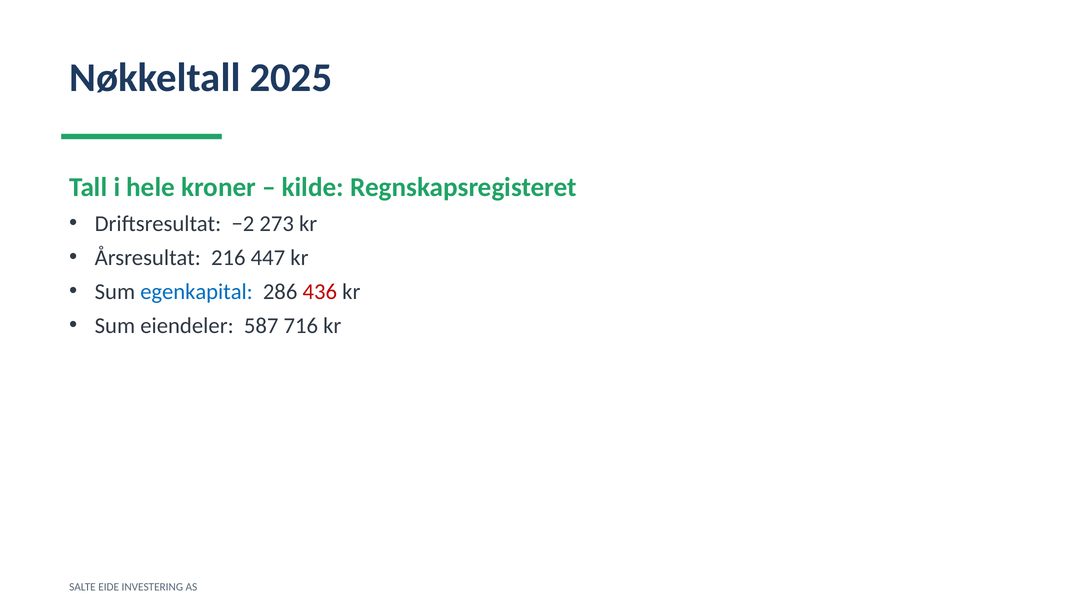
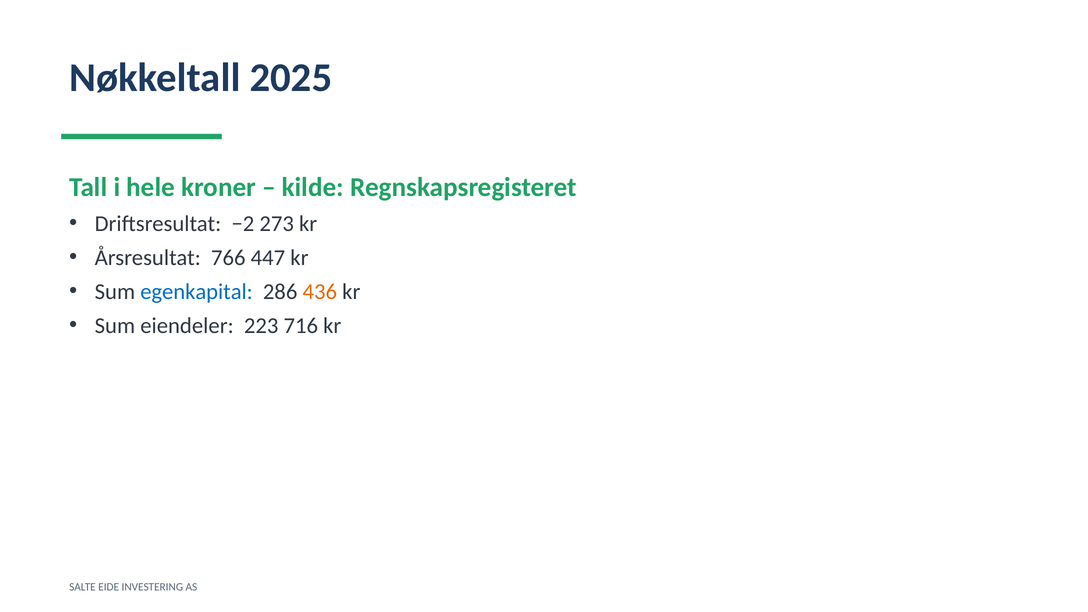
216: 216 -> 766
436 colour: red -> orange
587: 587 -> 223
